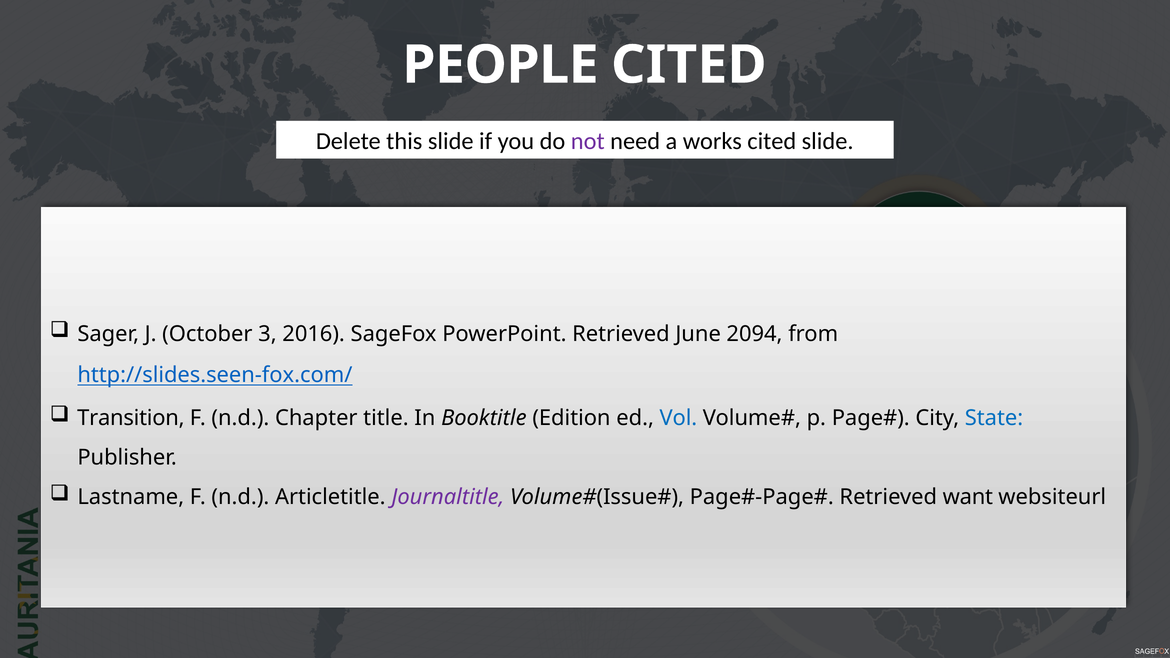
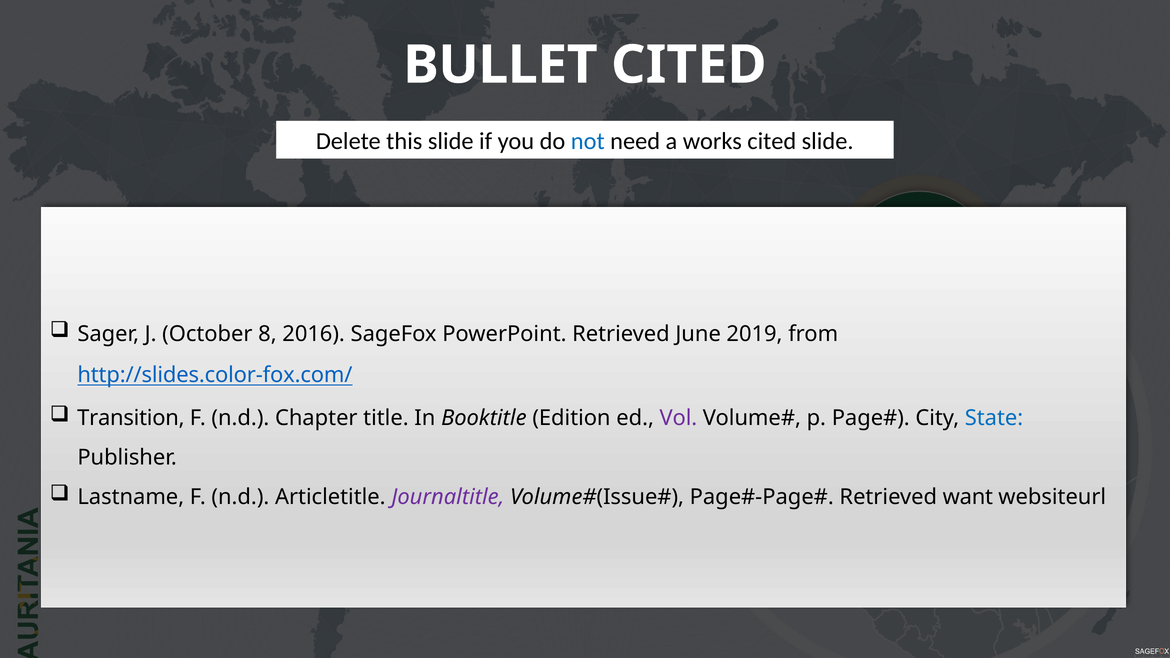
PEOPLE: PEOPLE -> BULLET
not colour: purple -> blue
3: 3 -> 8
2094: 2094 -> 2019
http://slides.seen-fox.com/: http://slides.seen-fox.com/ -> http://slides.color-fox.com/
Vol colour: blue -> purple
